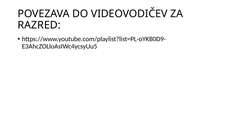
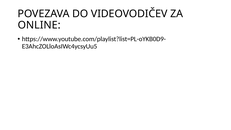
RAZRED: RAZRED -> ONLINE
